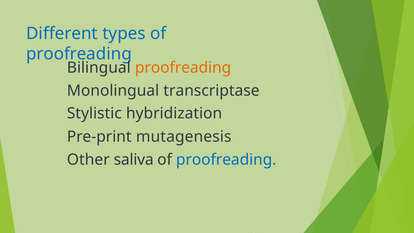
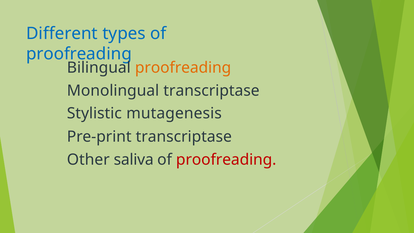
hybridization: hybridization -> mutagenesis
mutagenesis at (184, 136): mutagenesis -> transcriptase
proofreading at (226, 159) colour: blue -> red
